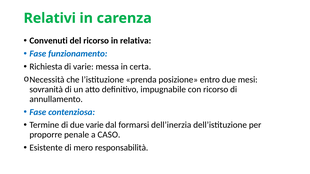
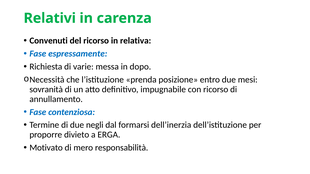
funzionamento: funzionamento -> espressamente
certa: certa -> dopo
due varie: varie -> negli
penale: penale -> divieto
CASO: CASO -> ERGA
Esistente: Esistente -> Motivato
